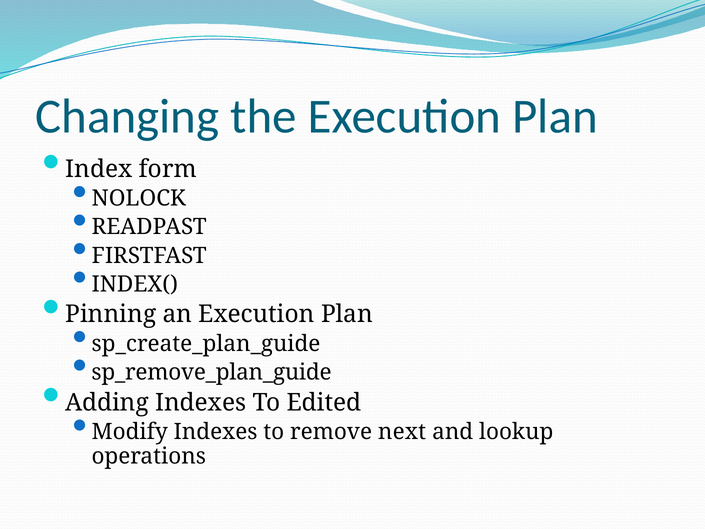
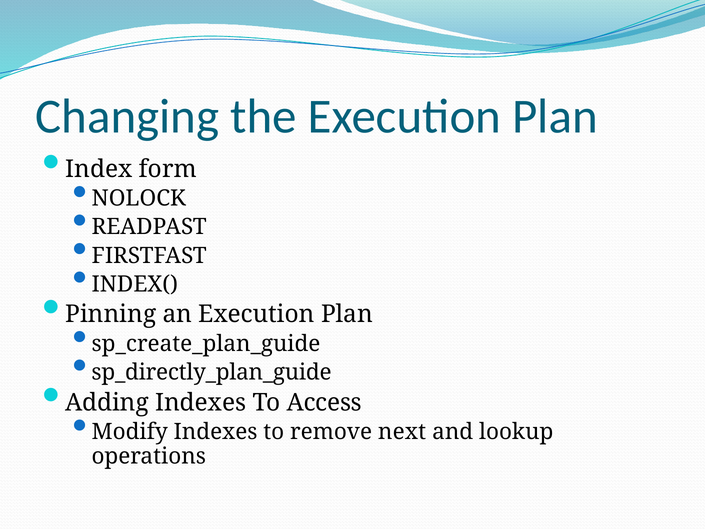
sp_remove_plan_guide: sp_remove_plan_guide -> sp_directly_plan_guide
Edited: Edited -> Access
